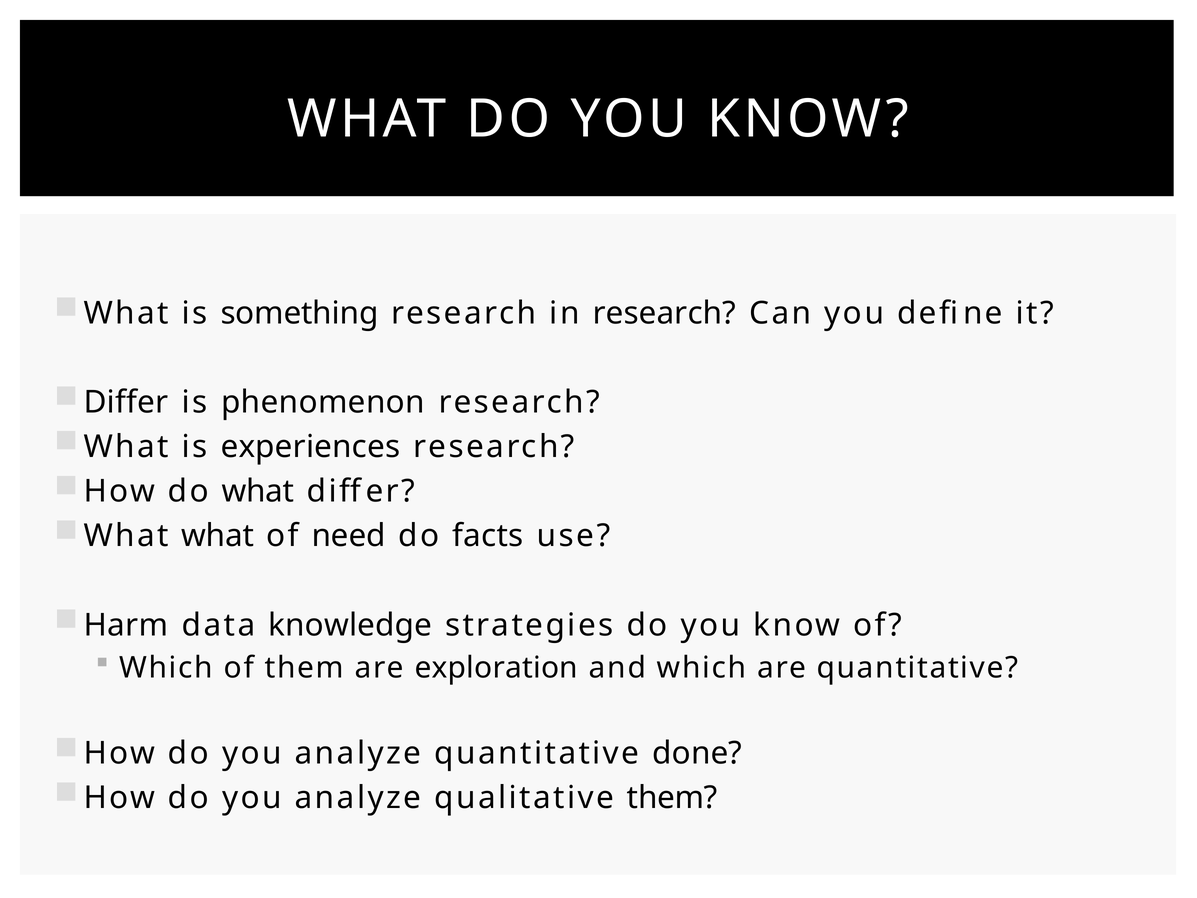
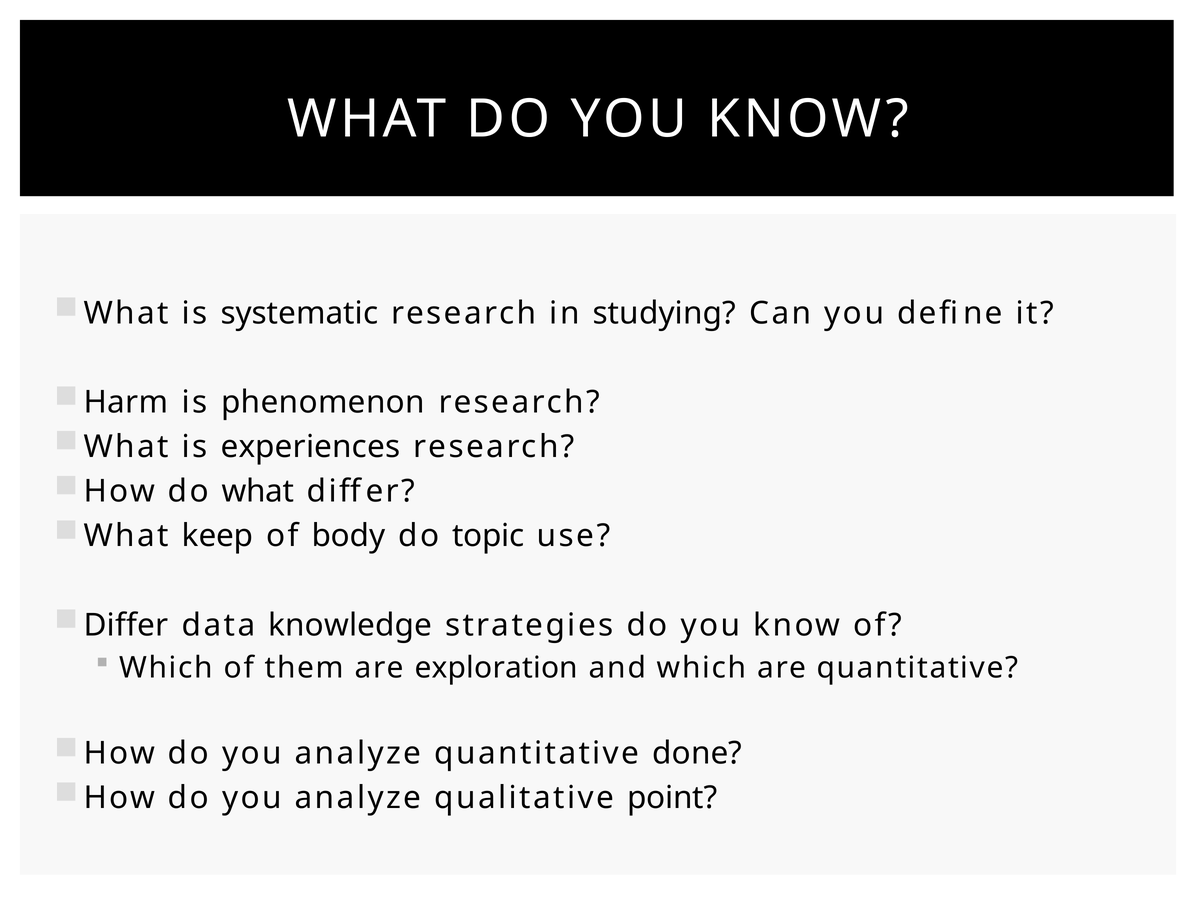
something: something -> systematic
in research: research -> studying
Differ at (126, 402): Differ -> Harm
What what: what -> keep
need: need -> body
facts: facts -> topic
Harm at (126, 625): Harm -> Differ
qualitative them: them -> point
